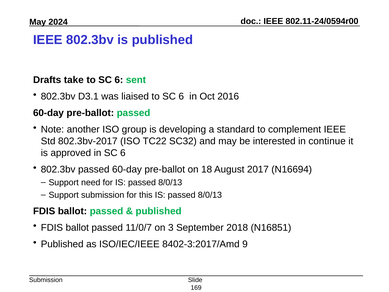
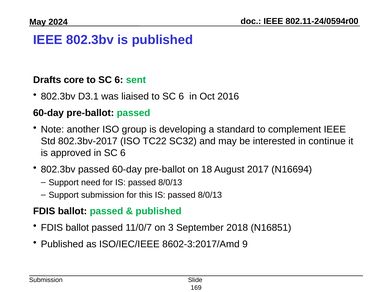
take: take -> core
8402-3:2017/Amd: 8402-3:2017/Amd -> 8602-3:2017/Amd
